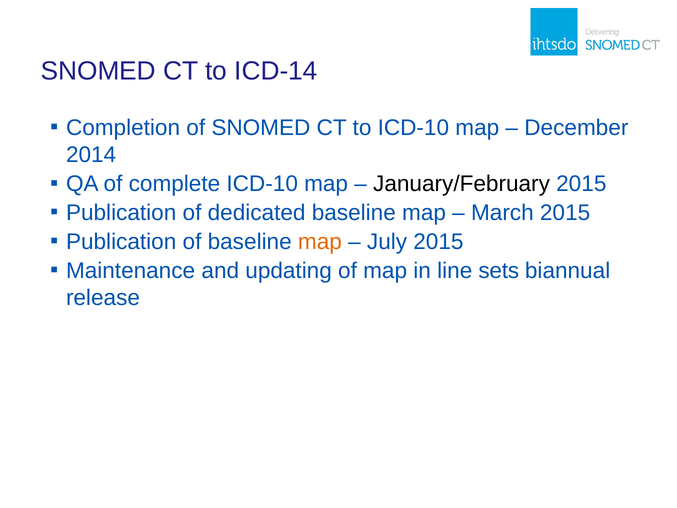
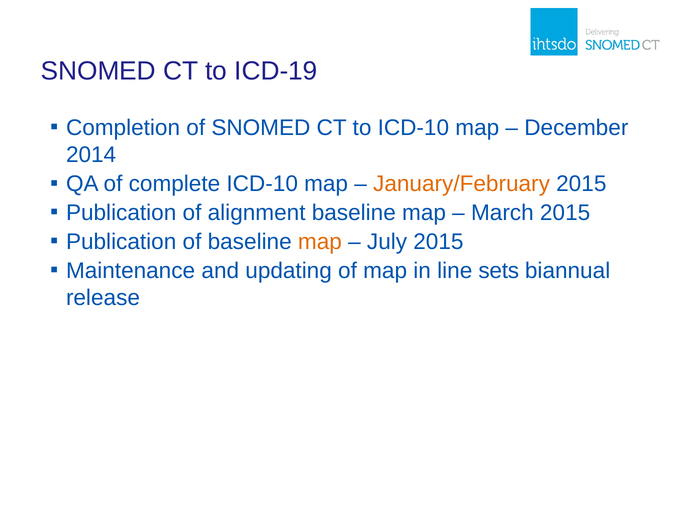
ICD-14: ICD-14 -> ICD-19
January/February colour: black -> orange
dedicated: dedicated -> alignment
